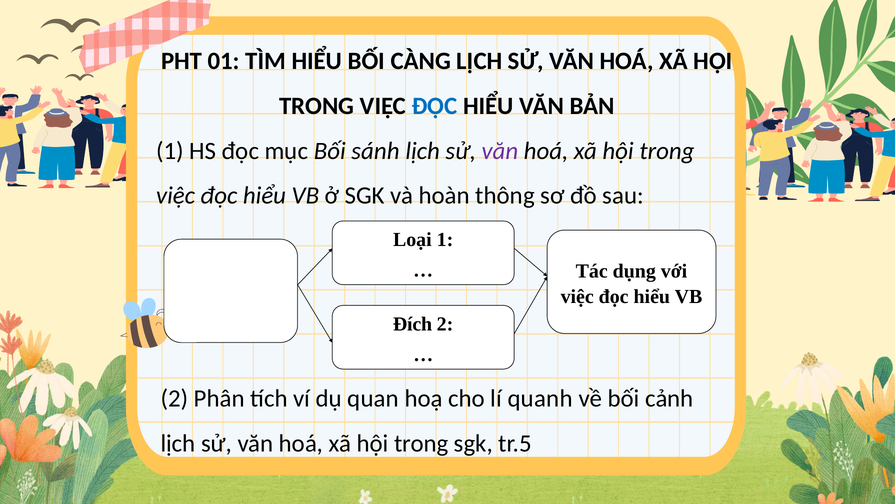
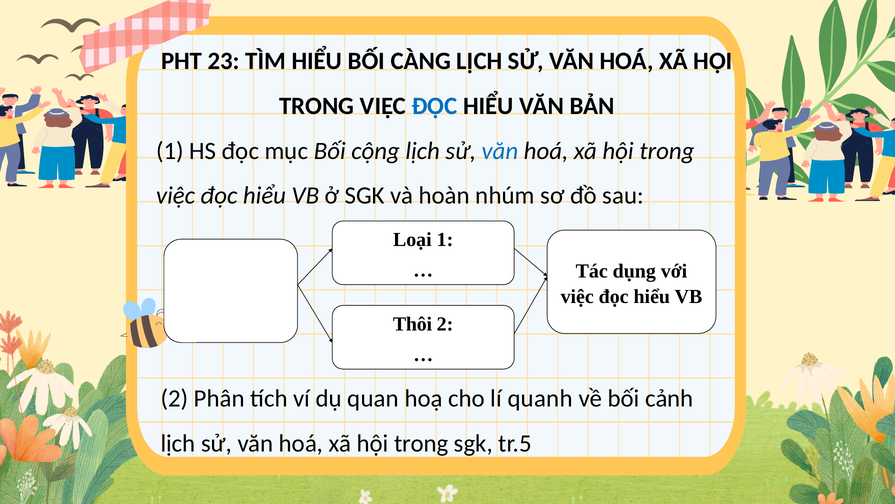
01: 01 -> 23
sánh: sánh -> cộng
văn at (500, 151) colour: purple -> blue
thông: thông -> nhúm
Đích: Đích -> Thôi
